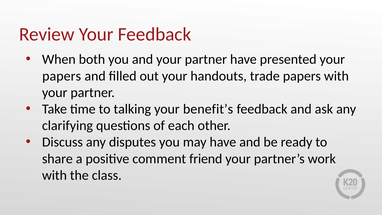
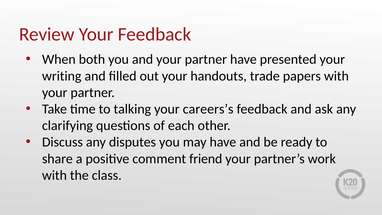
papers at (62, 76): papers -> writing
benefit’s: benefit’s -> careers’s
